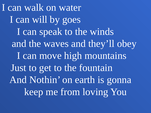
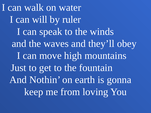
goes: goes -> ruler
